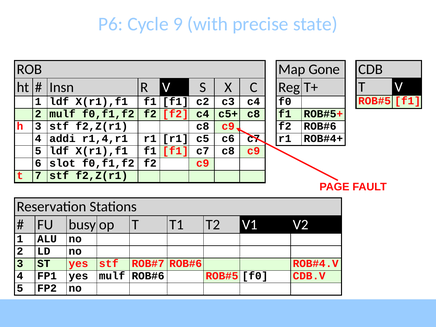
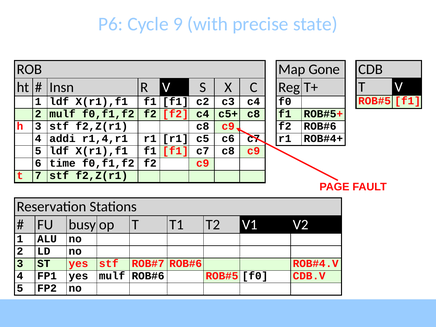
slot: slot -> time
